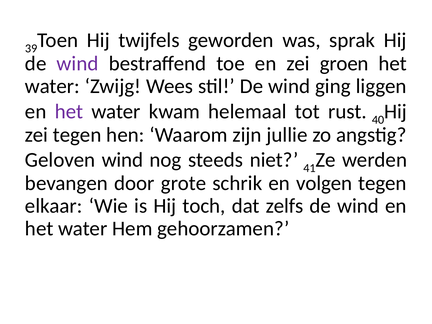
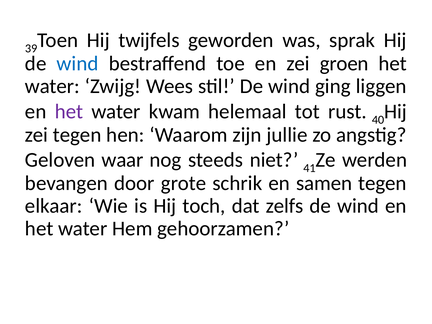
wind at (78, 64) colour: purple -> blue
Geloven wind: wind -> waar
volgen: volgen -> samen
